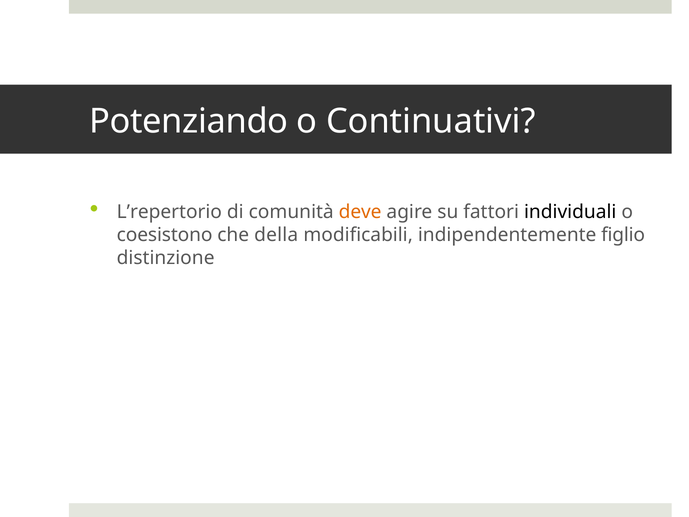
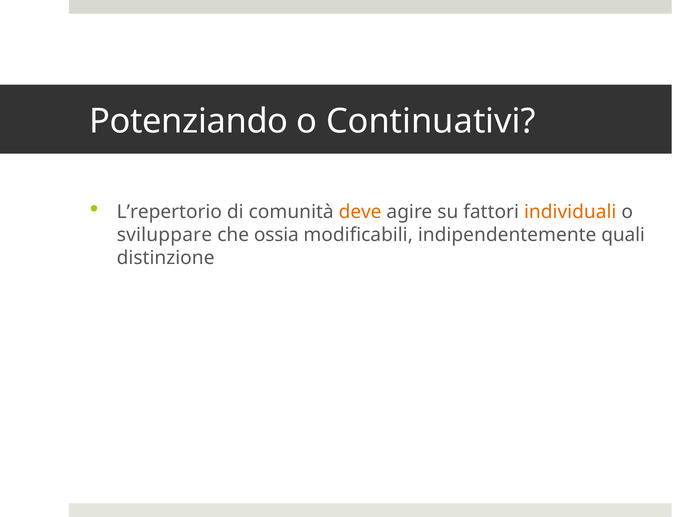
individuali colour: black -> orange
coesistono: coesistono -> sviluppare
della: della -> ossia
figlio: figlio -> quali
